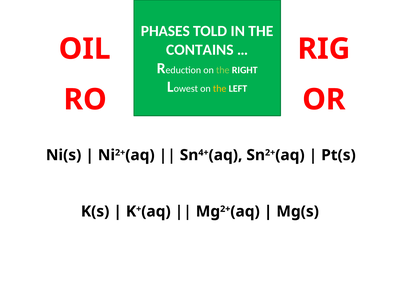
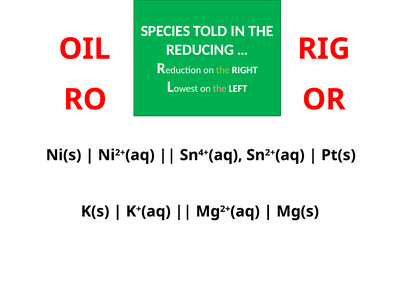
PHASES: PHASES -> SPECIES
CONTAINS: CONTAINS -> REDUCING
the at (220, 89) colour: yellow -> pink
